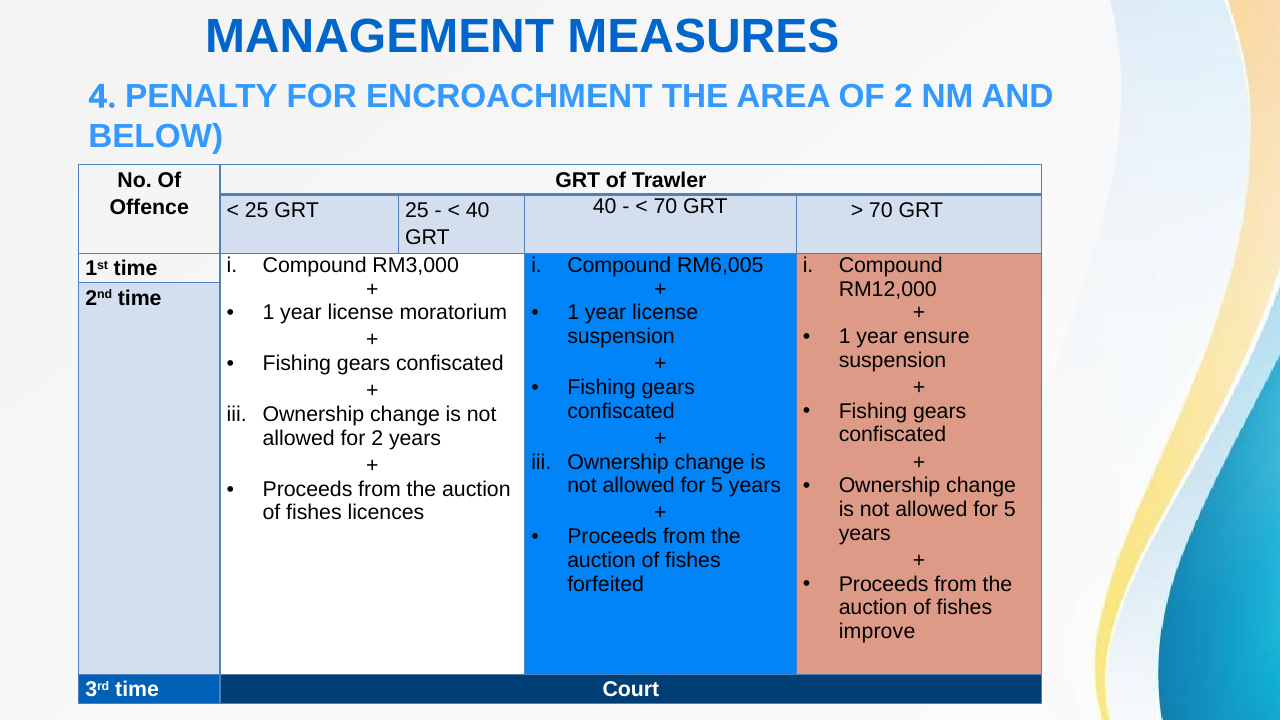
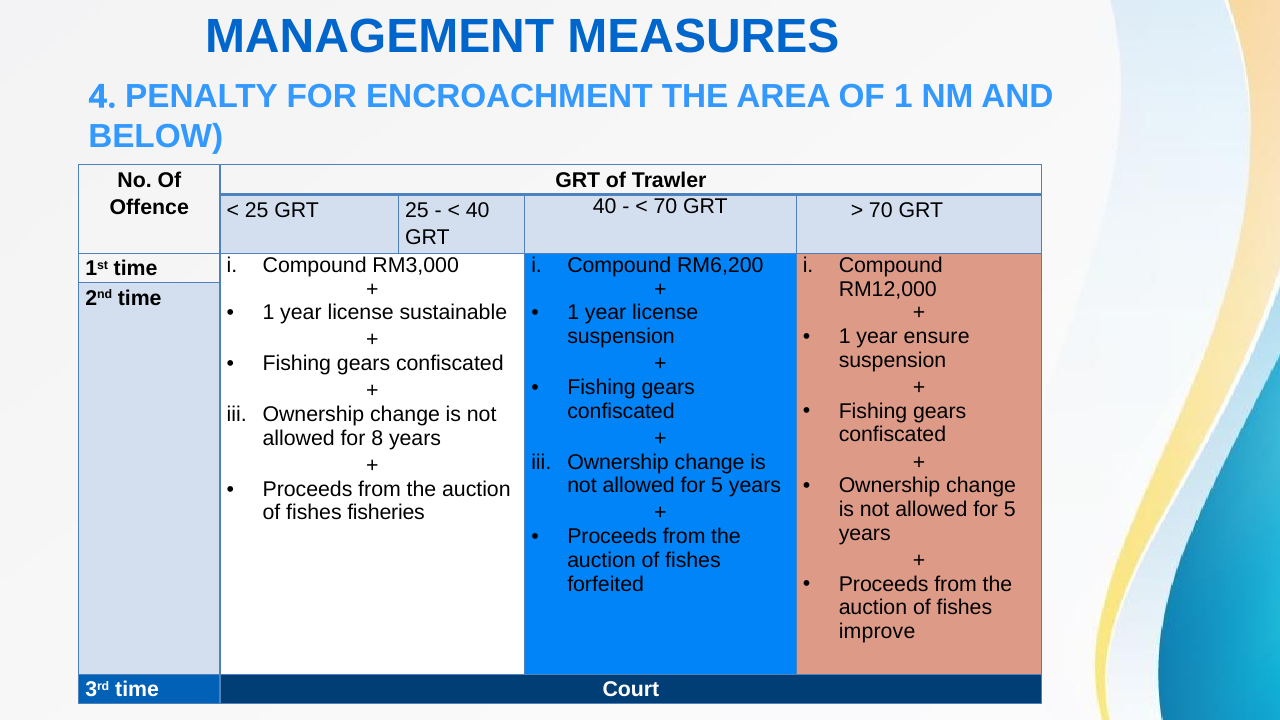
OF 2: 2 -> 1
RM6,005: RM6,005 -> RM6,200
moratorium: moratorium -> sustainable
for 2: 2 -> 8
licences: licences -> fisheries
